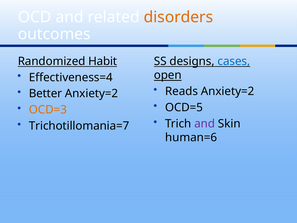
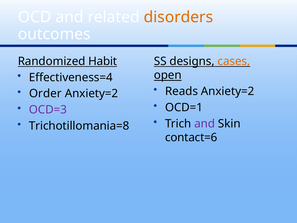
cases colour: blue -> orange
Better: Better -> Order
OCD=5: OCD=5 -> OCD=1
OCD=3 colour: orange -> purple
Trichotillomania=7: Trichotillomania=7 -> Trichotillomania=8
human=6: human=6 -> contact=6
